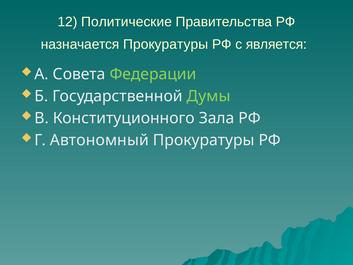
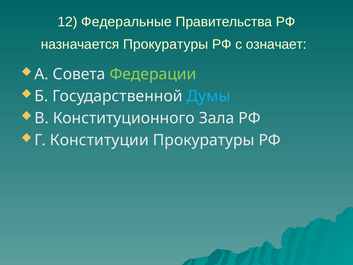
Политические: Политические -> Федеральные
является: является -> означает
Думы colour: light green -> light blue
Автономный: Автономный -> Конституции
